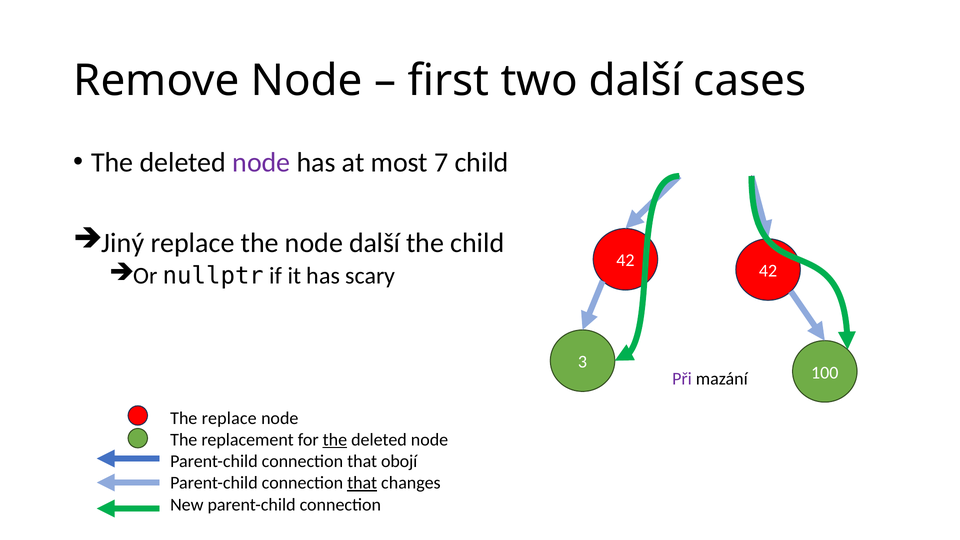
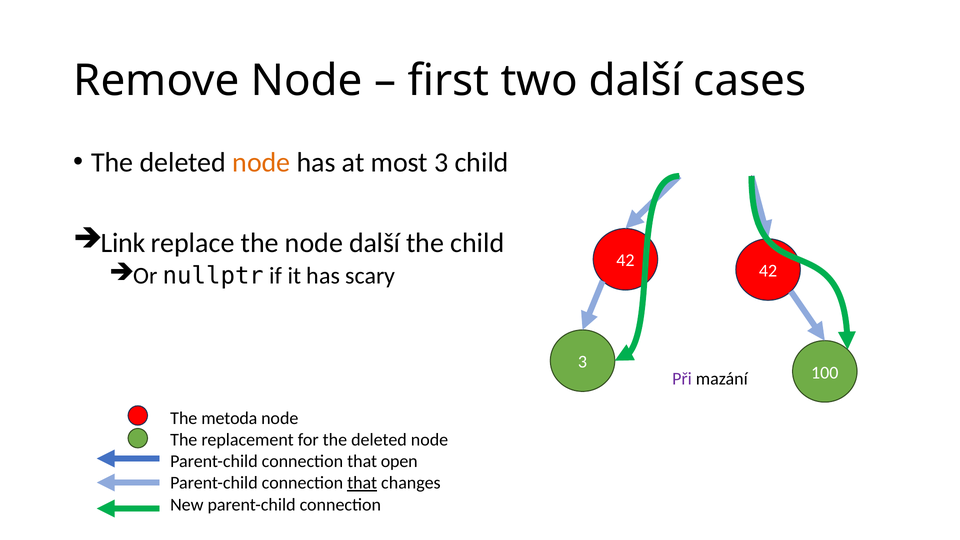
node at (261, 162) colour: purple -> orange
most 7: 7 -> 3
Jiný: Jiný -> Link
The replace: replace -> metoda
the at (335, 440) underline: present -> none
obojí: obojí -> open
